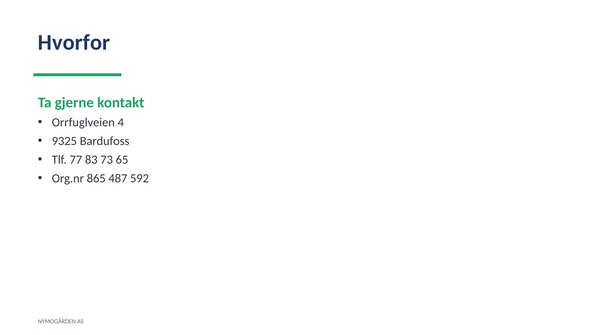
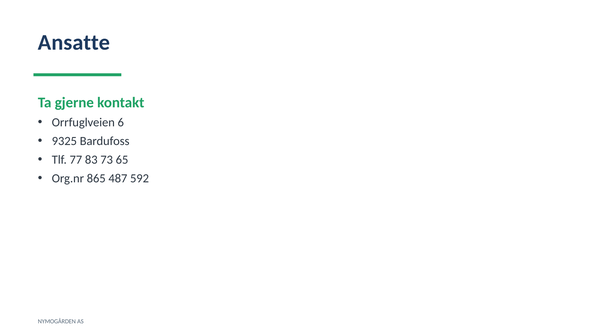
Hvorfor: Hvorfor -> Ansatte
4: 4 -> 6
